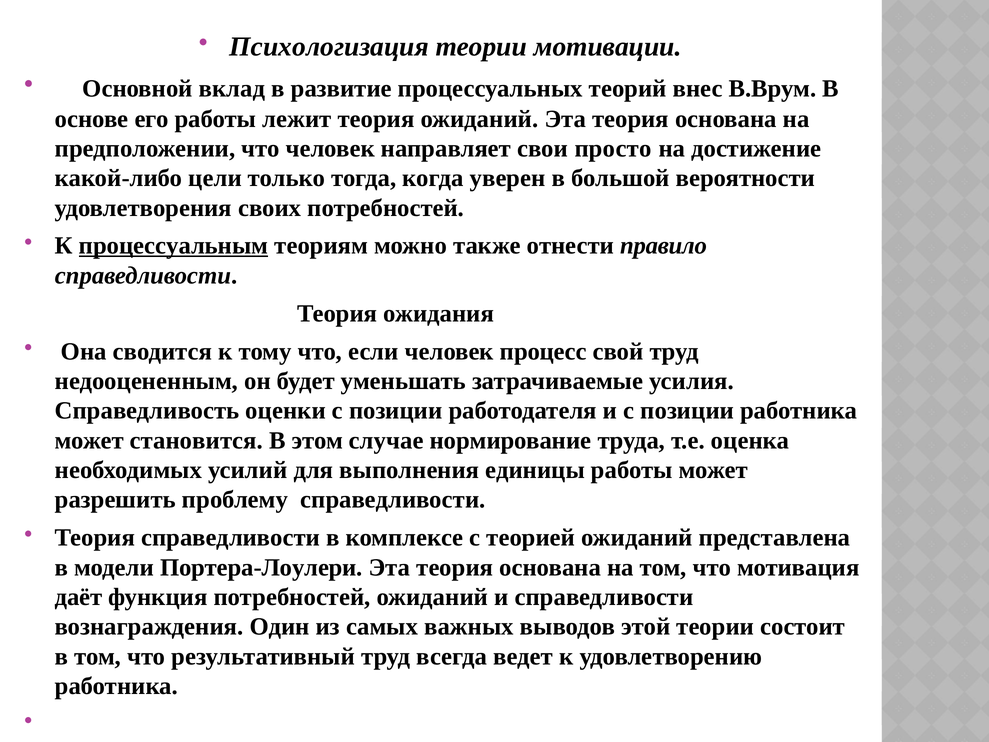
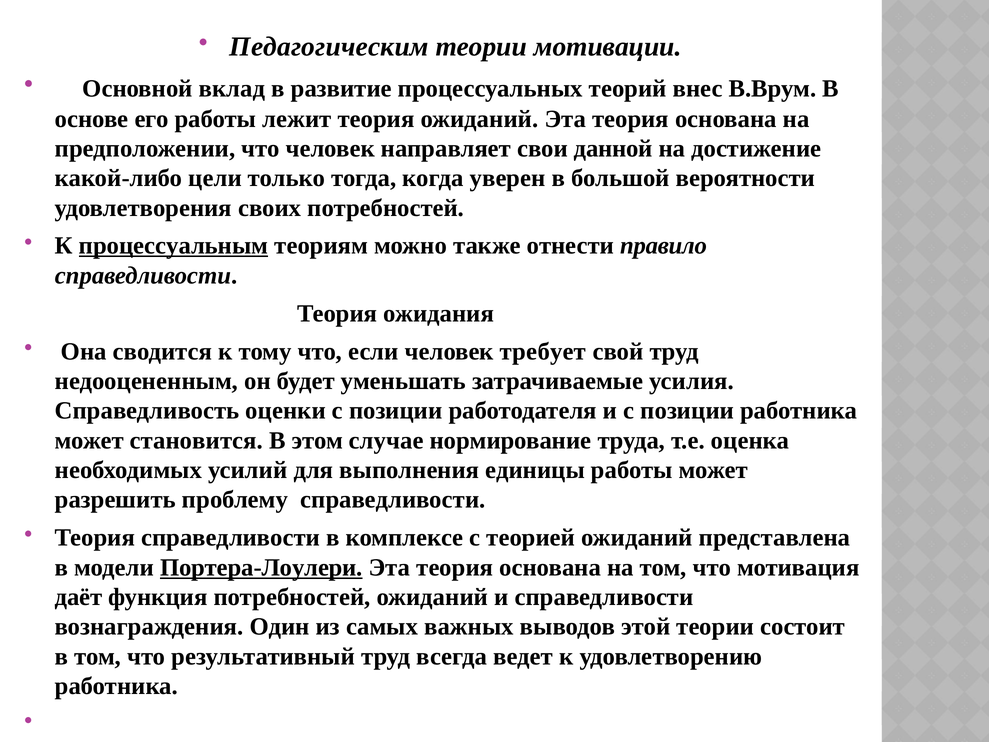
Психологизация: Психологизация -> Педагогическим
просто: просто -> данной
процесс: процесс -> требует
Портера-Лоулери underline: none -> present
